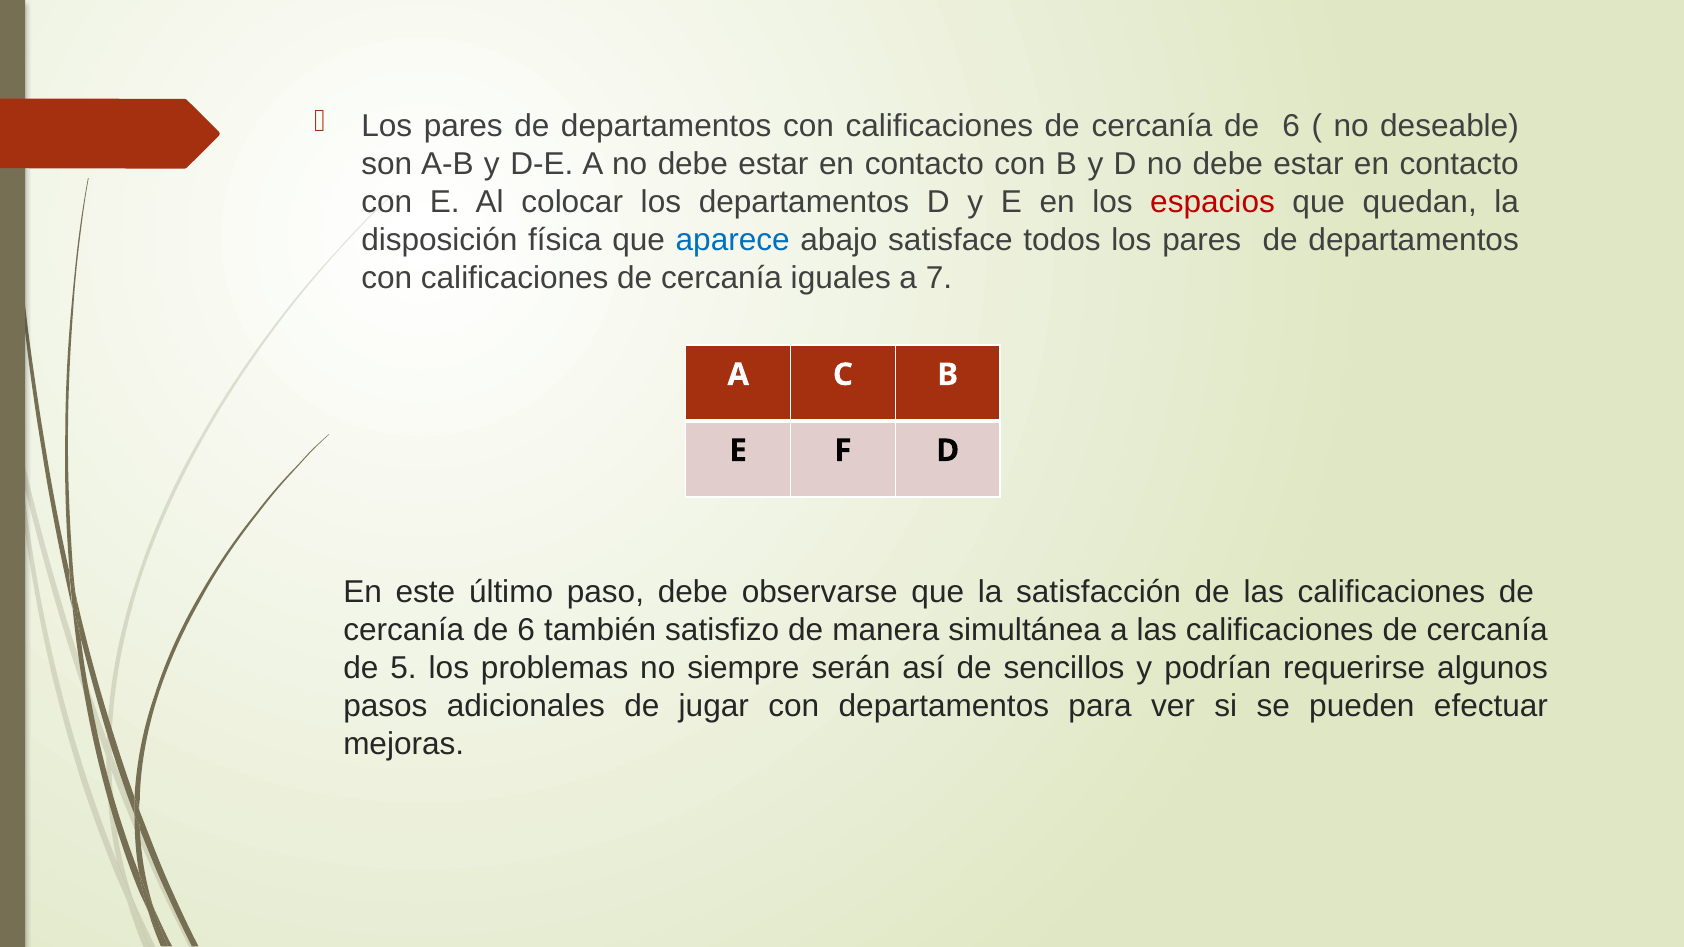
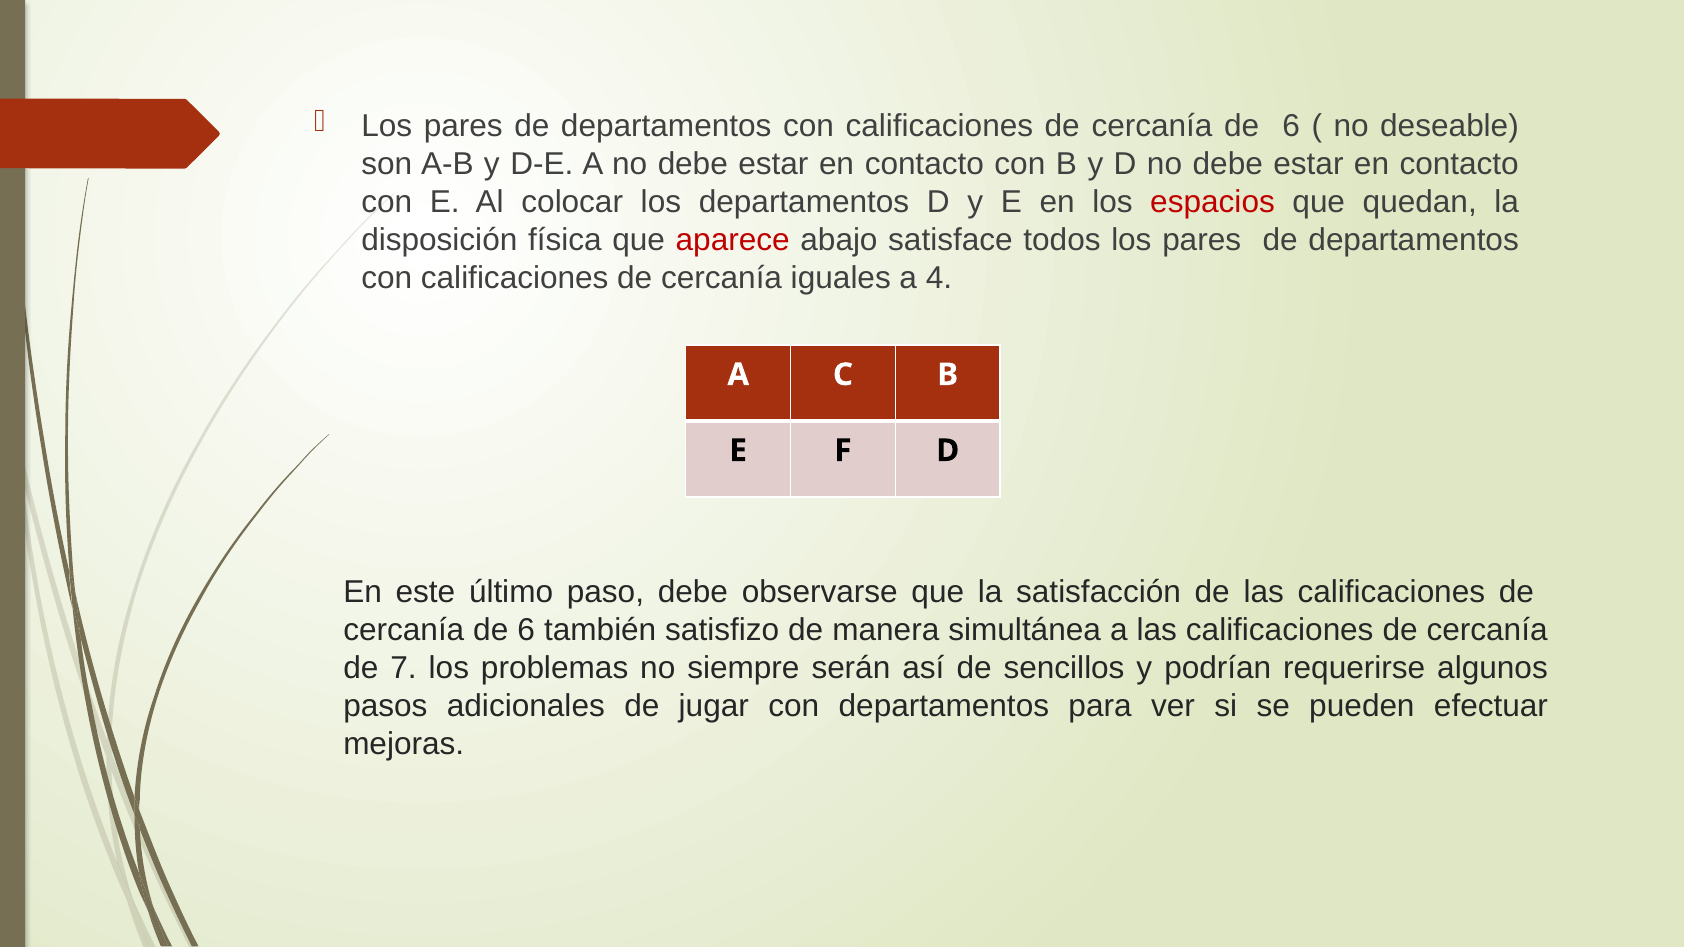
aparece colour: blue -> red
7: 7 -> 4
5: 5 -> 7
